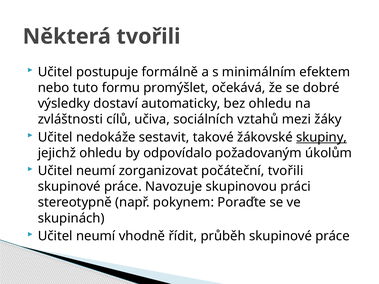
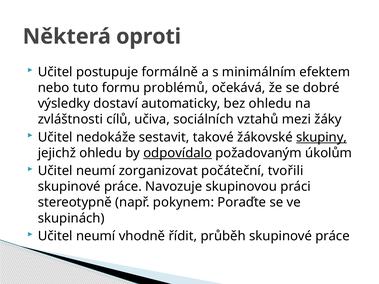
Některá tvořili: tvořili -> oproti
promýšlet: promýšlet -> problémů
odpovídalo underline: none -> present
